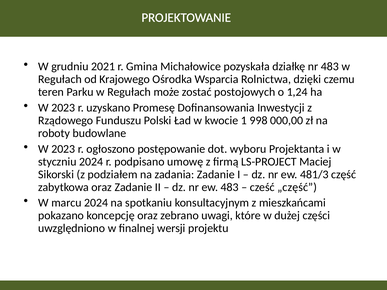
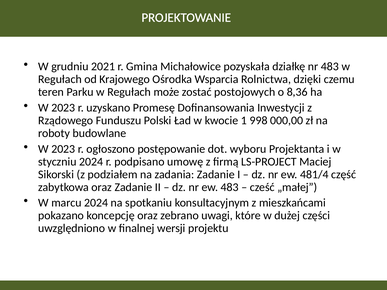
1,24: 1,24 -> 8,36
481/3: 481/3 -> 481/4
„część: „część -> „małej
